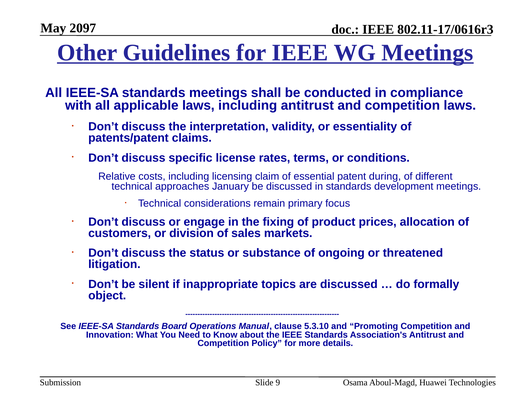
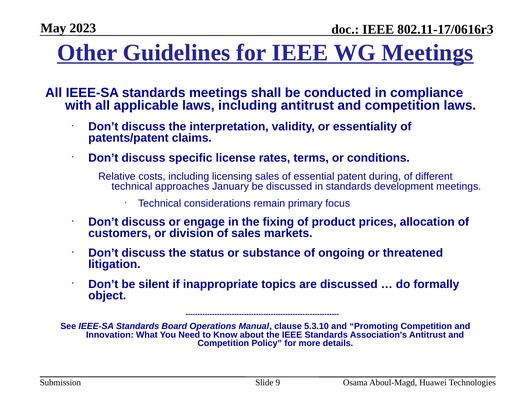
2097: 2097 -> 2023
licensing claim: claim -> sales
